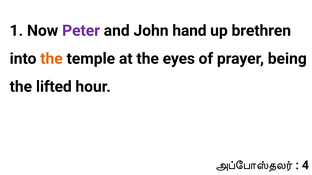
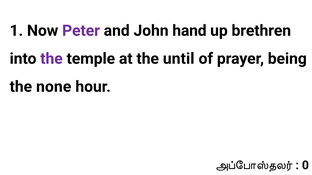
the at (51, 59) colour: orange -> purple
eyes: eyes -> until
lifted: lifted -> none
4: 4 -> 0
